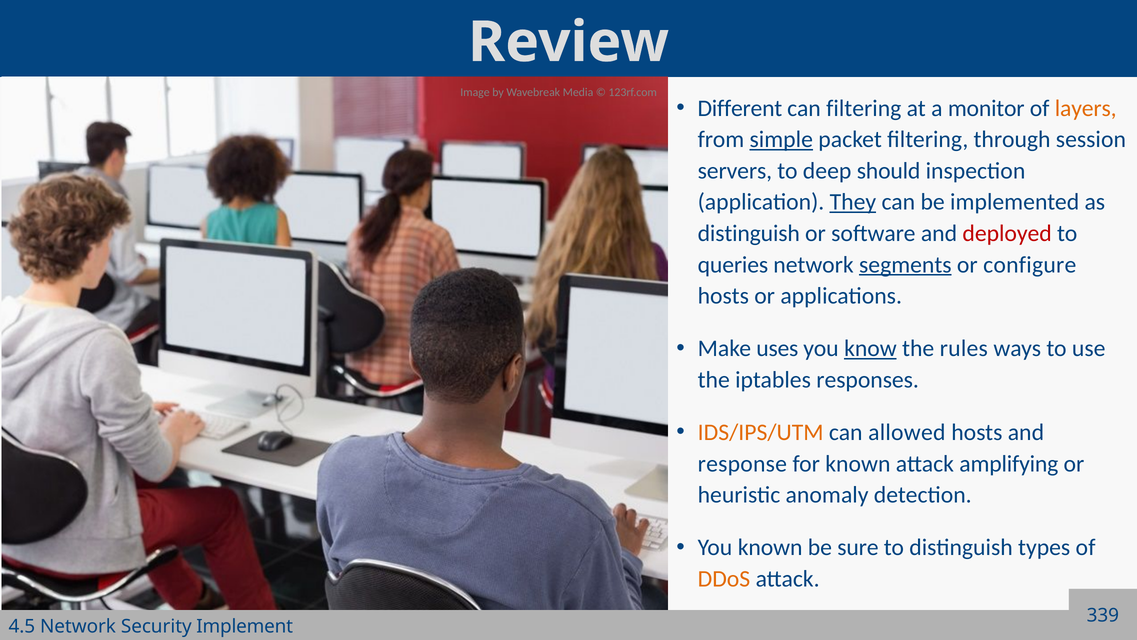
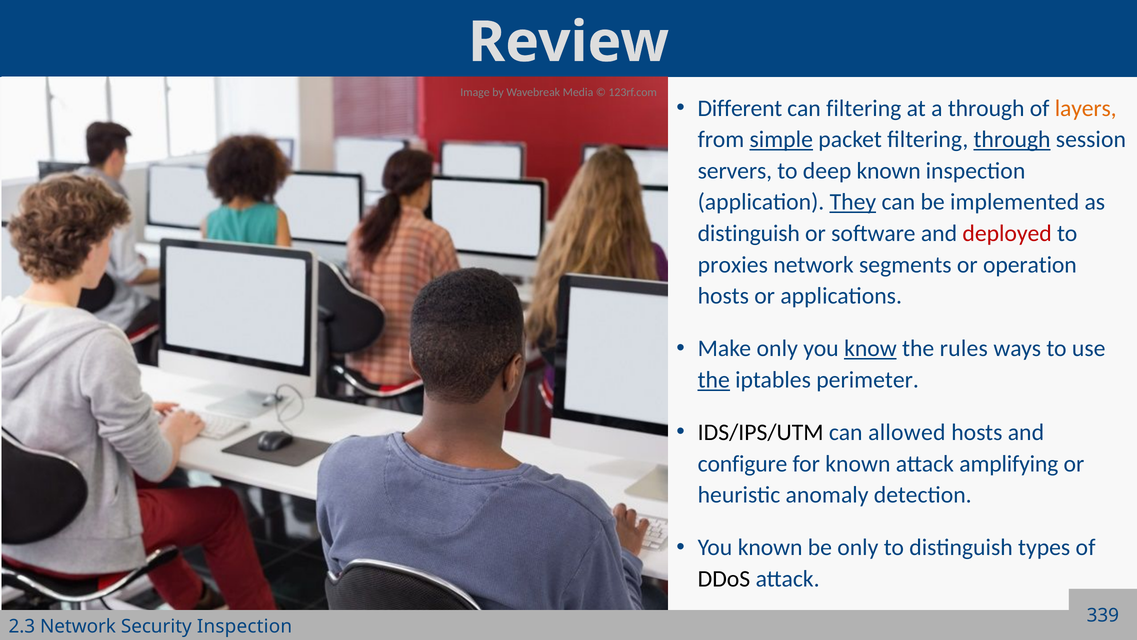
a monitor: monitor -> through
through at (1012, 139) underline: none -> present
deep should: should -> known
queries: queries -> proxies
segments underline: present -> none
configure: configure -> operation
Make uses: uses -> only
the at (714, 380) underline: none -> present
responses: responses -> perimeter
IDS/IPS/UTM colour: orange -> black
response: response -> configure
be sure: sure -> only
DDoS colour: orange -> black
4.5: 4.5 -> 2.3
Security Implement: Implement -> Inspection
